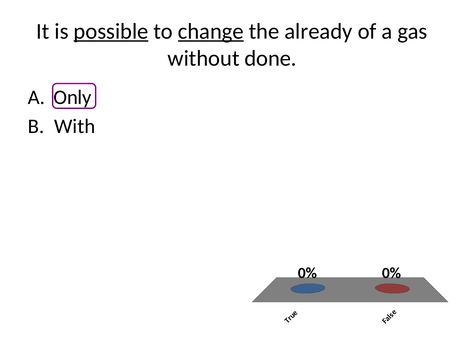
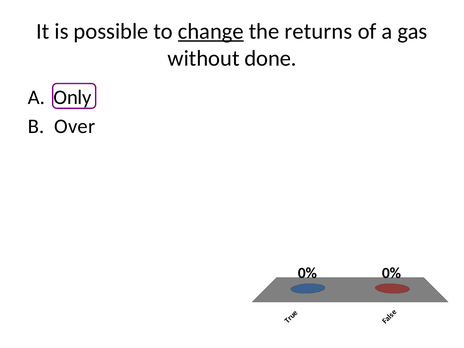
possible underline: present -> none
already: already -> returns
With: With -> Over
